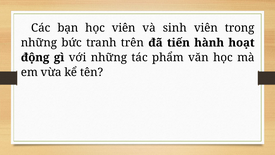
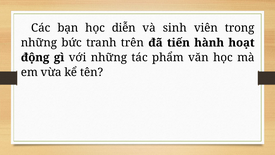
học viên: viên -> diễn
